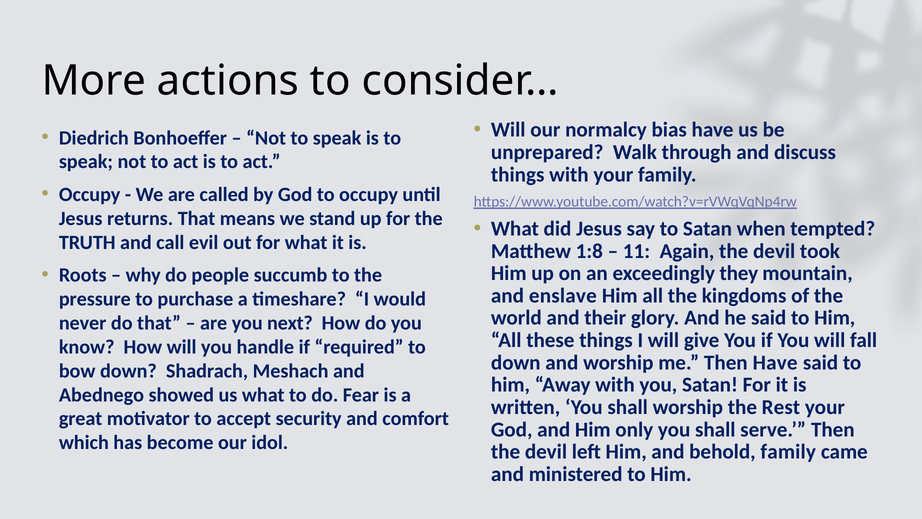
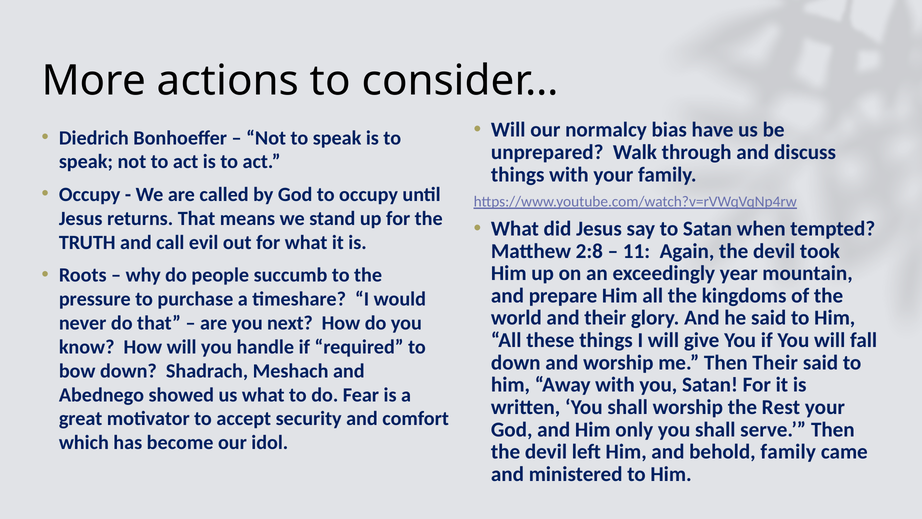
1:8: 1:8 -> 2:8
they: they -> year
enslave: enslave -> prepare
Then Have: Have -> Their
